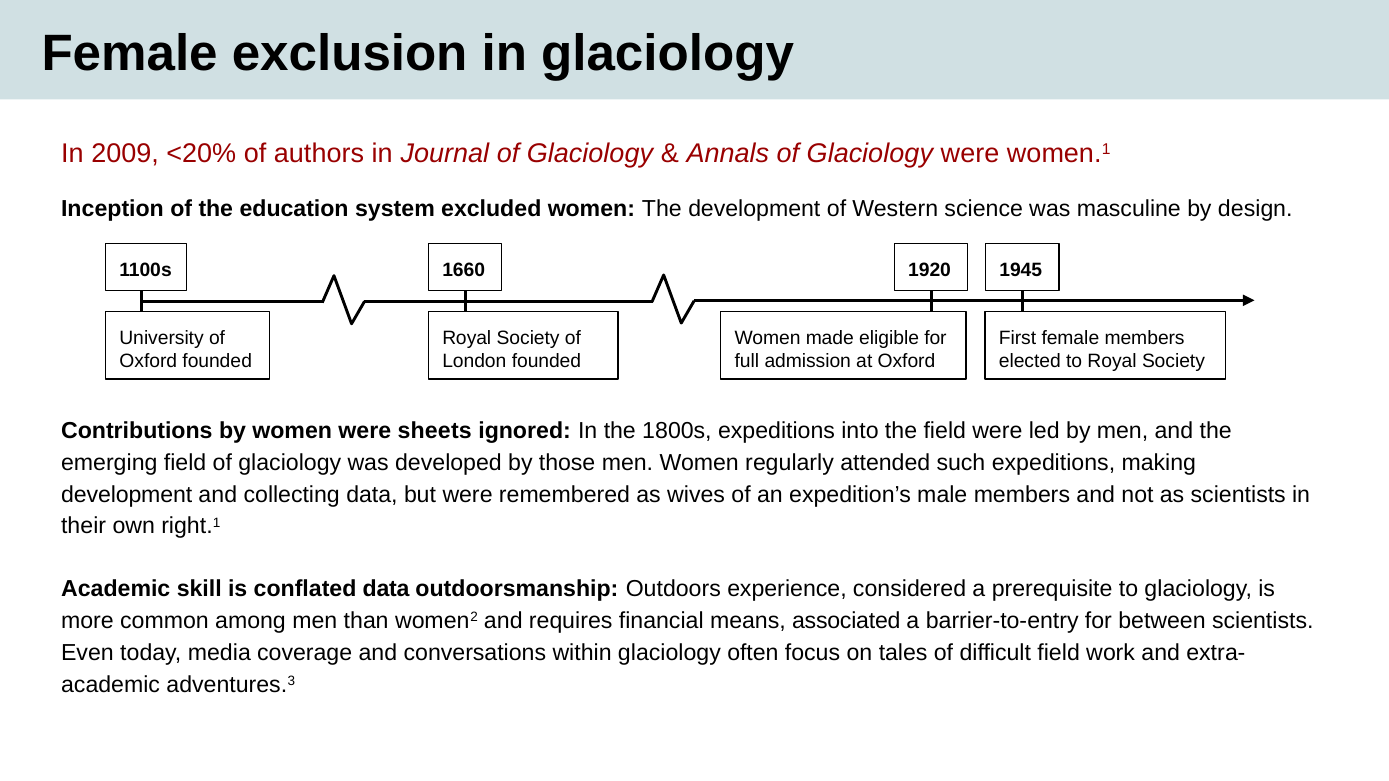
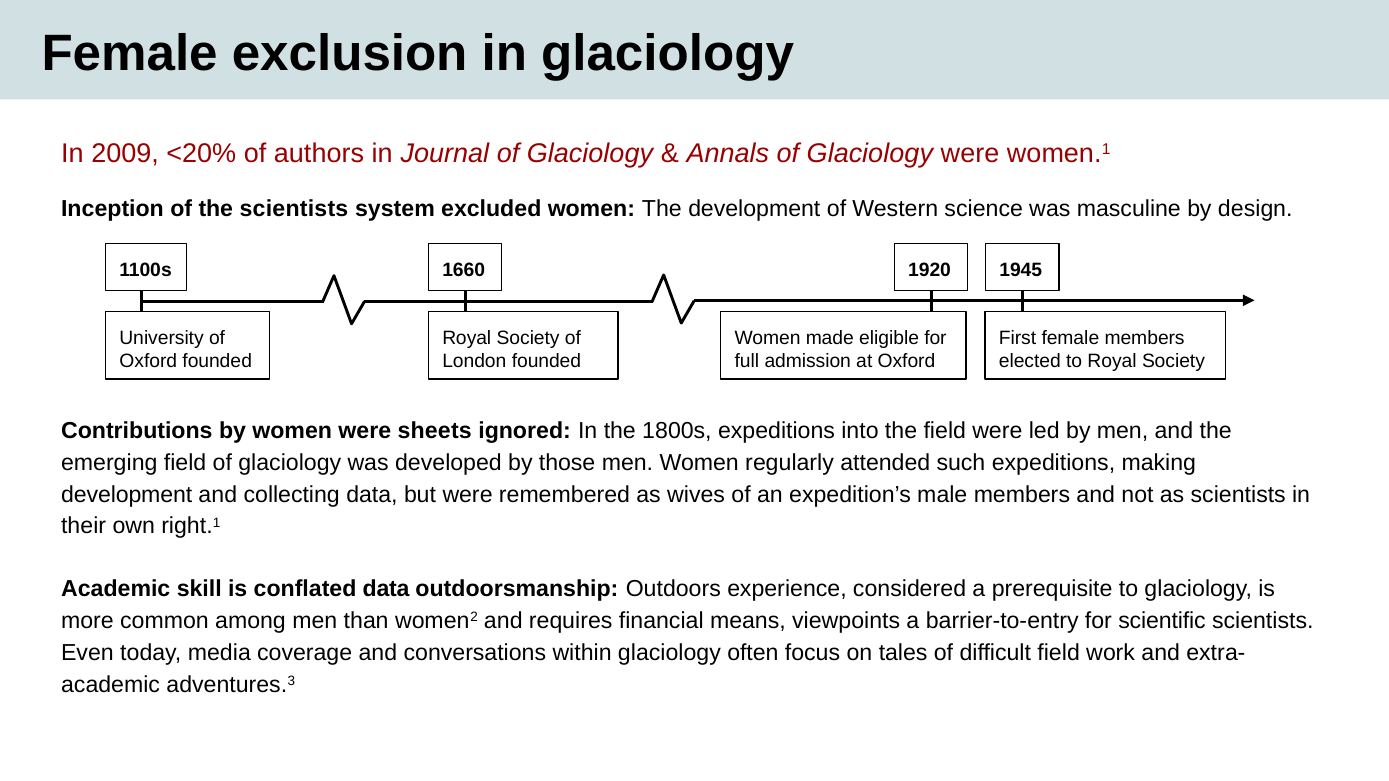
the education: education -> scientists
associated: associated -> viewpoints
between: between -> scientific
